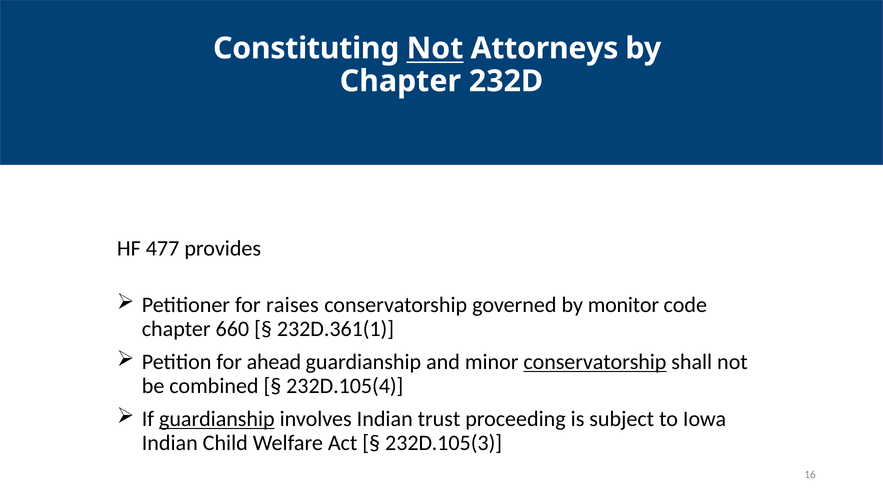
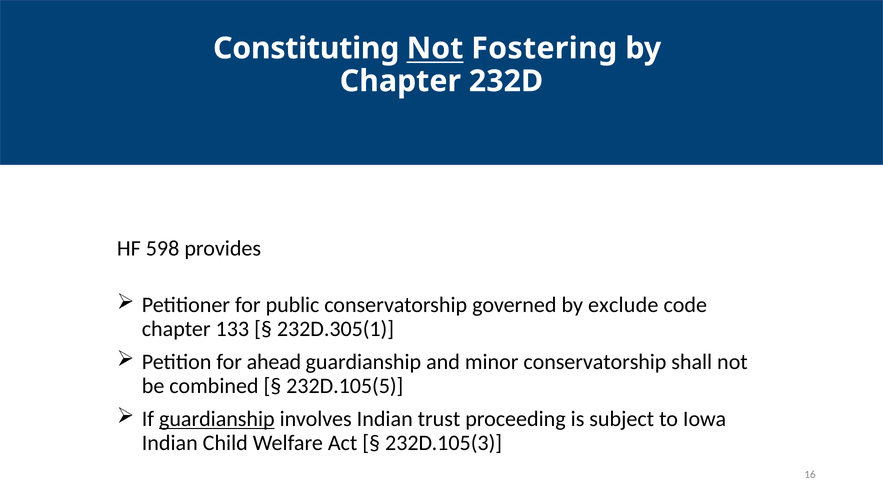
Attorneys: Attorneys -> Fostering
477: 477 -> 598
raises: raises -> public
monitor: monitor -> exclude
660: 660 -> 133
232D.361(1: 232D.361(1 -> 232D.305(1
conservatorship at (595, 362) underline: present -> none
232D.105(4: 232D.105(4 -> 232D.105(5
